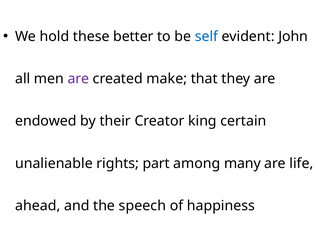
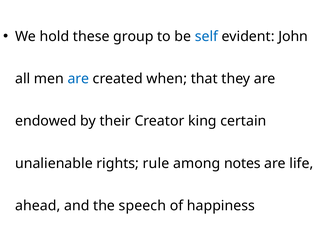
better: better -> group
are at (78, 79) colour: purple -> blue
make: make -> when
part: part -> rule
many: many -> notes
